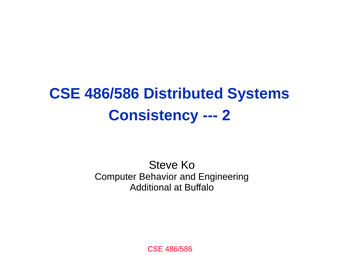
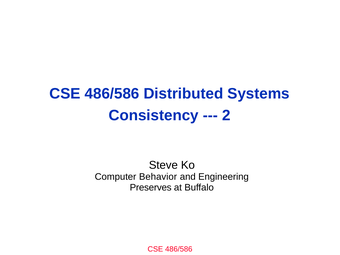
Additional: Additional -> Preserves
